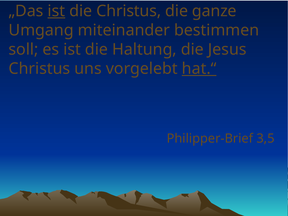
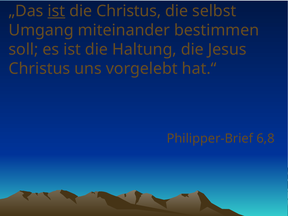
ganze: ganze -> selbst
hat.“ underline: present -> none
3,5: 3,5 -> 6,8
